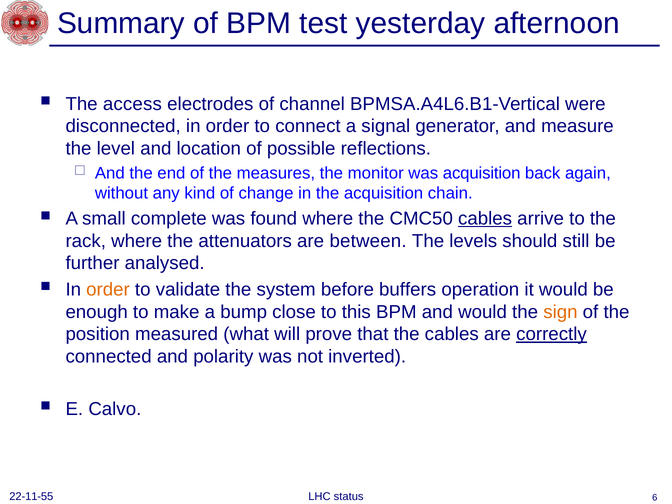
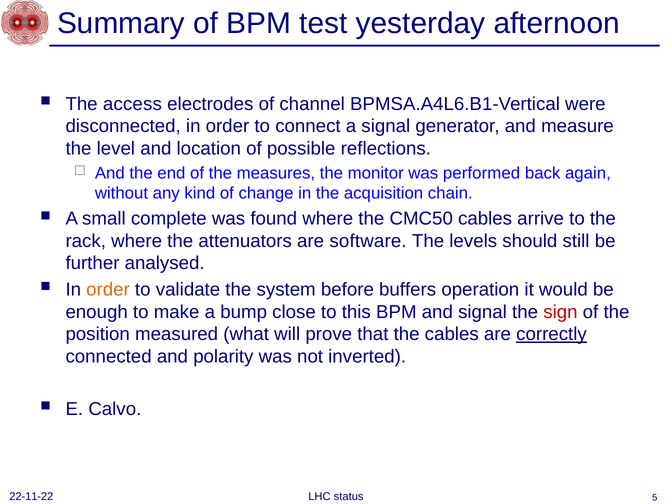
was acquisition: acquisition -> performed
cables at (485, 218) underline: present -> none
between: between -> software
and would: would -> signal
sign colour: orange -> red
22-11-55: 22-11-55 -> 22-11-22
6: 6 -> 5
